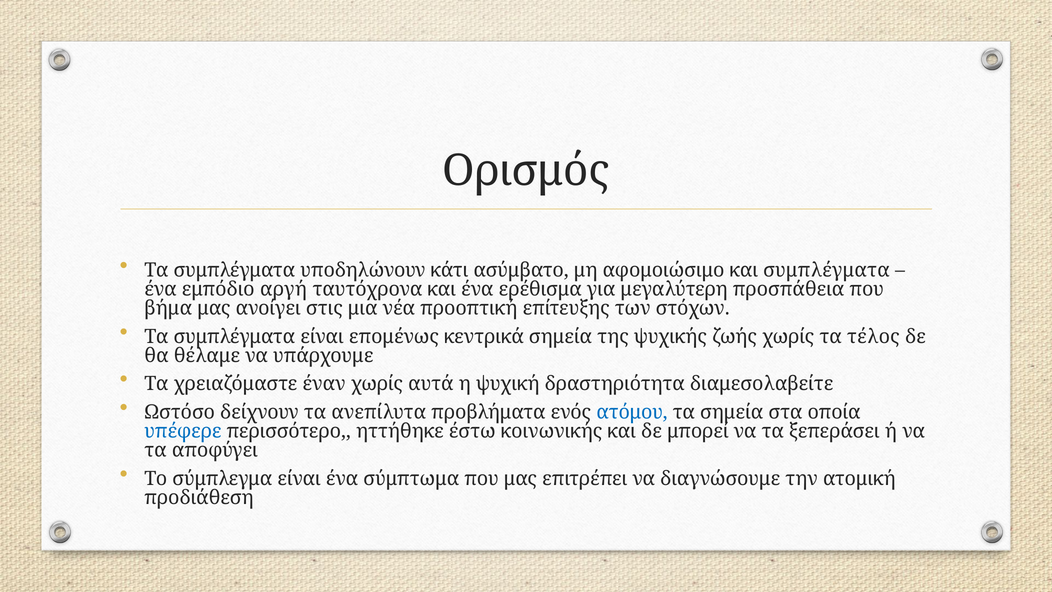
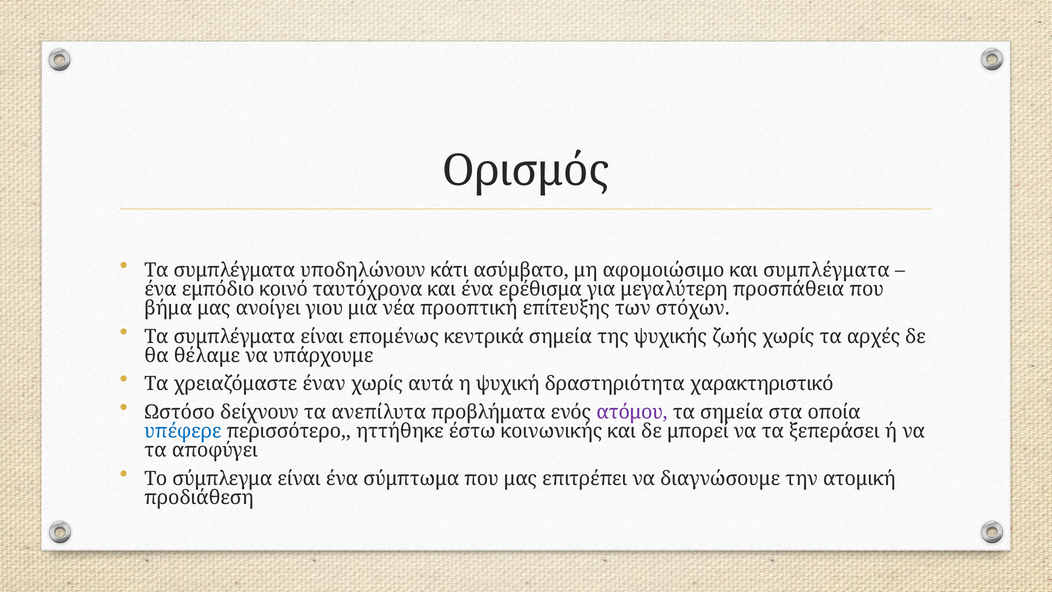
αργή: αργή -> κοινό
στις: στις -> γιου
τέλος: τέλος -> αρχές
διαμεσολαβείτε: διαμεσολαβείτε -> χαρακτηριστικό
ατόμου colour: blue -> purple
